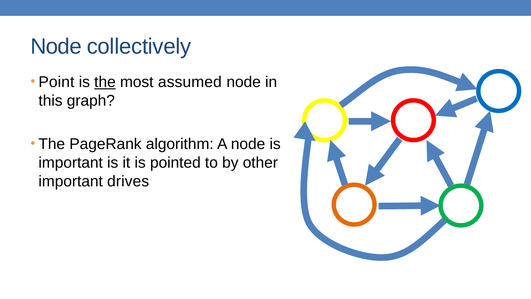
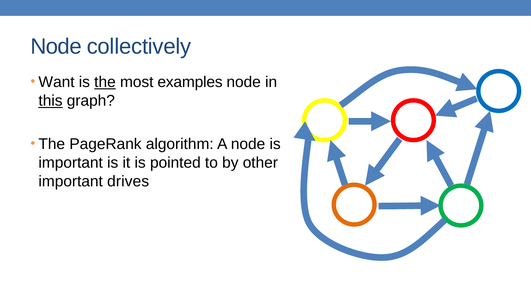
Point: Point -> Want
assumed: assumed -> examples
this underline: none -> present
